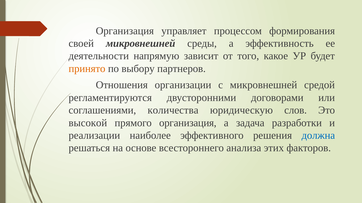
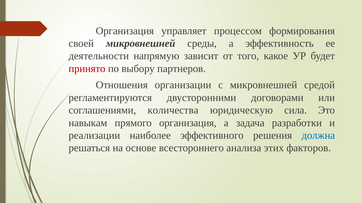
принято colour: orange -> red
слов: слов -> сила
высокой: высокой -> навыкам
